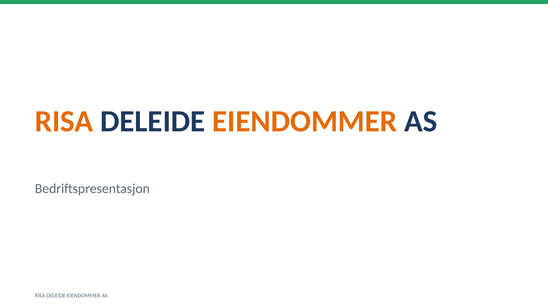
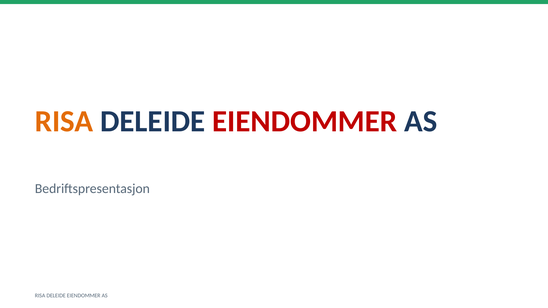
EIENDOMMER at (305, 122) colour: orange -> red
